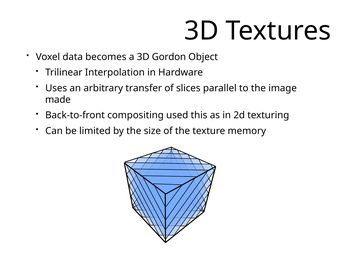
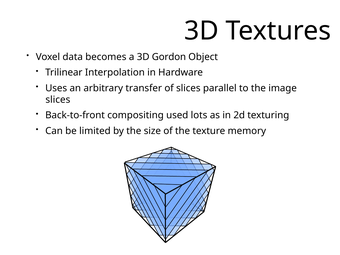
made at (58, 100): made -> slices
this: this -> lots
